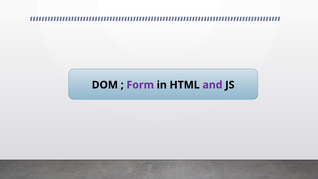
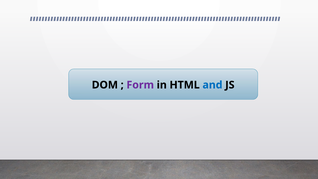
and colour: purple -> blue
